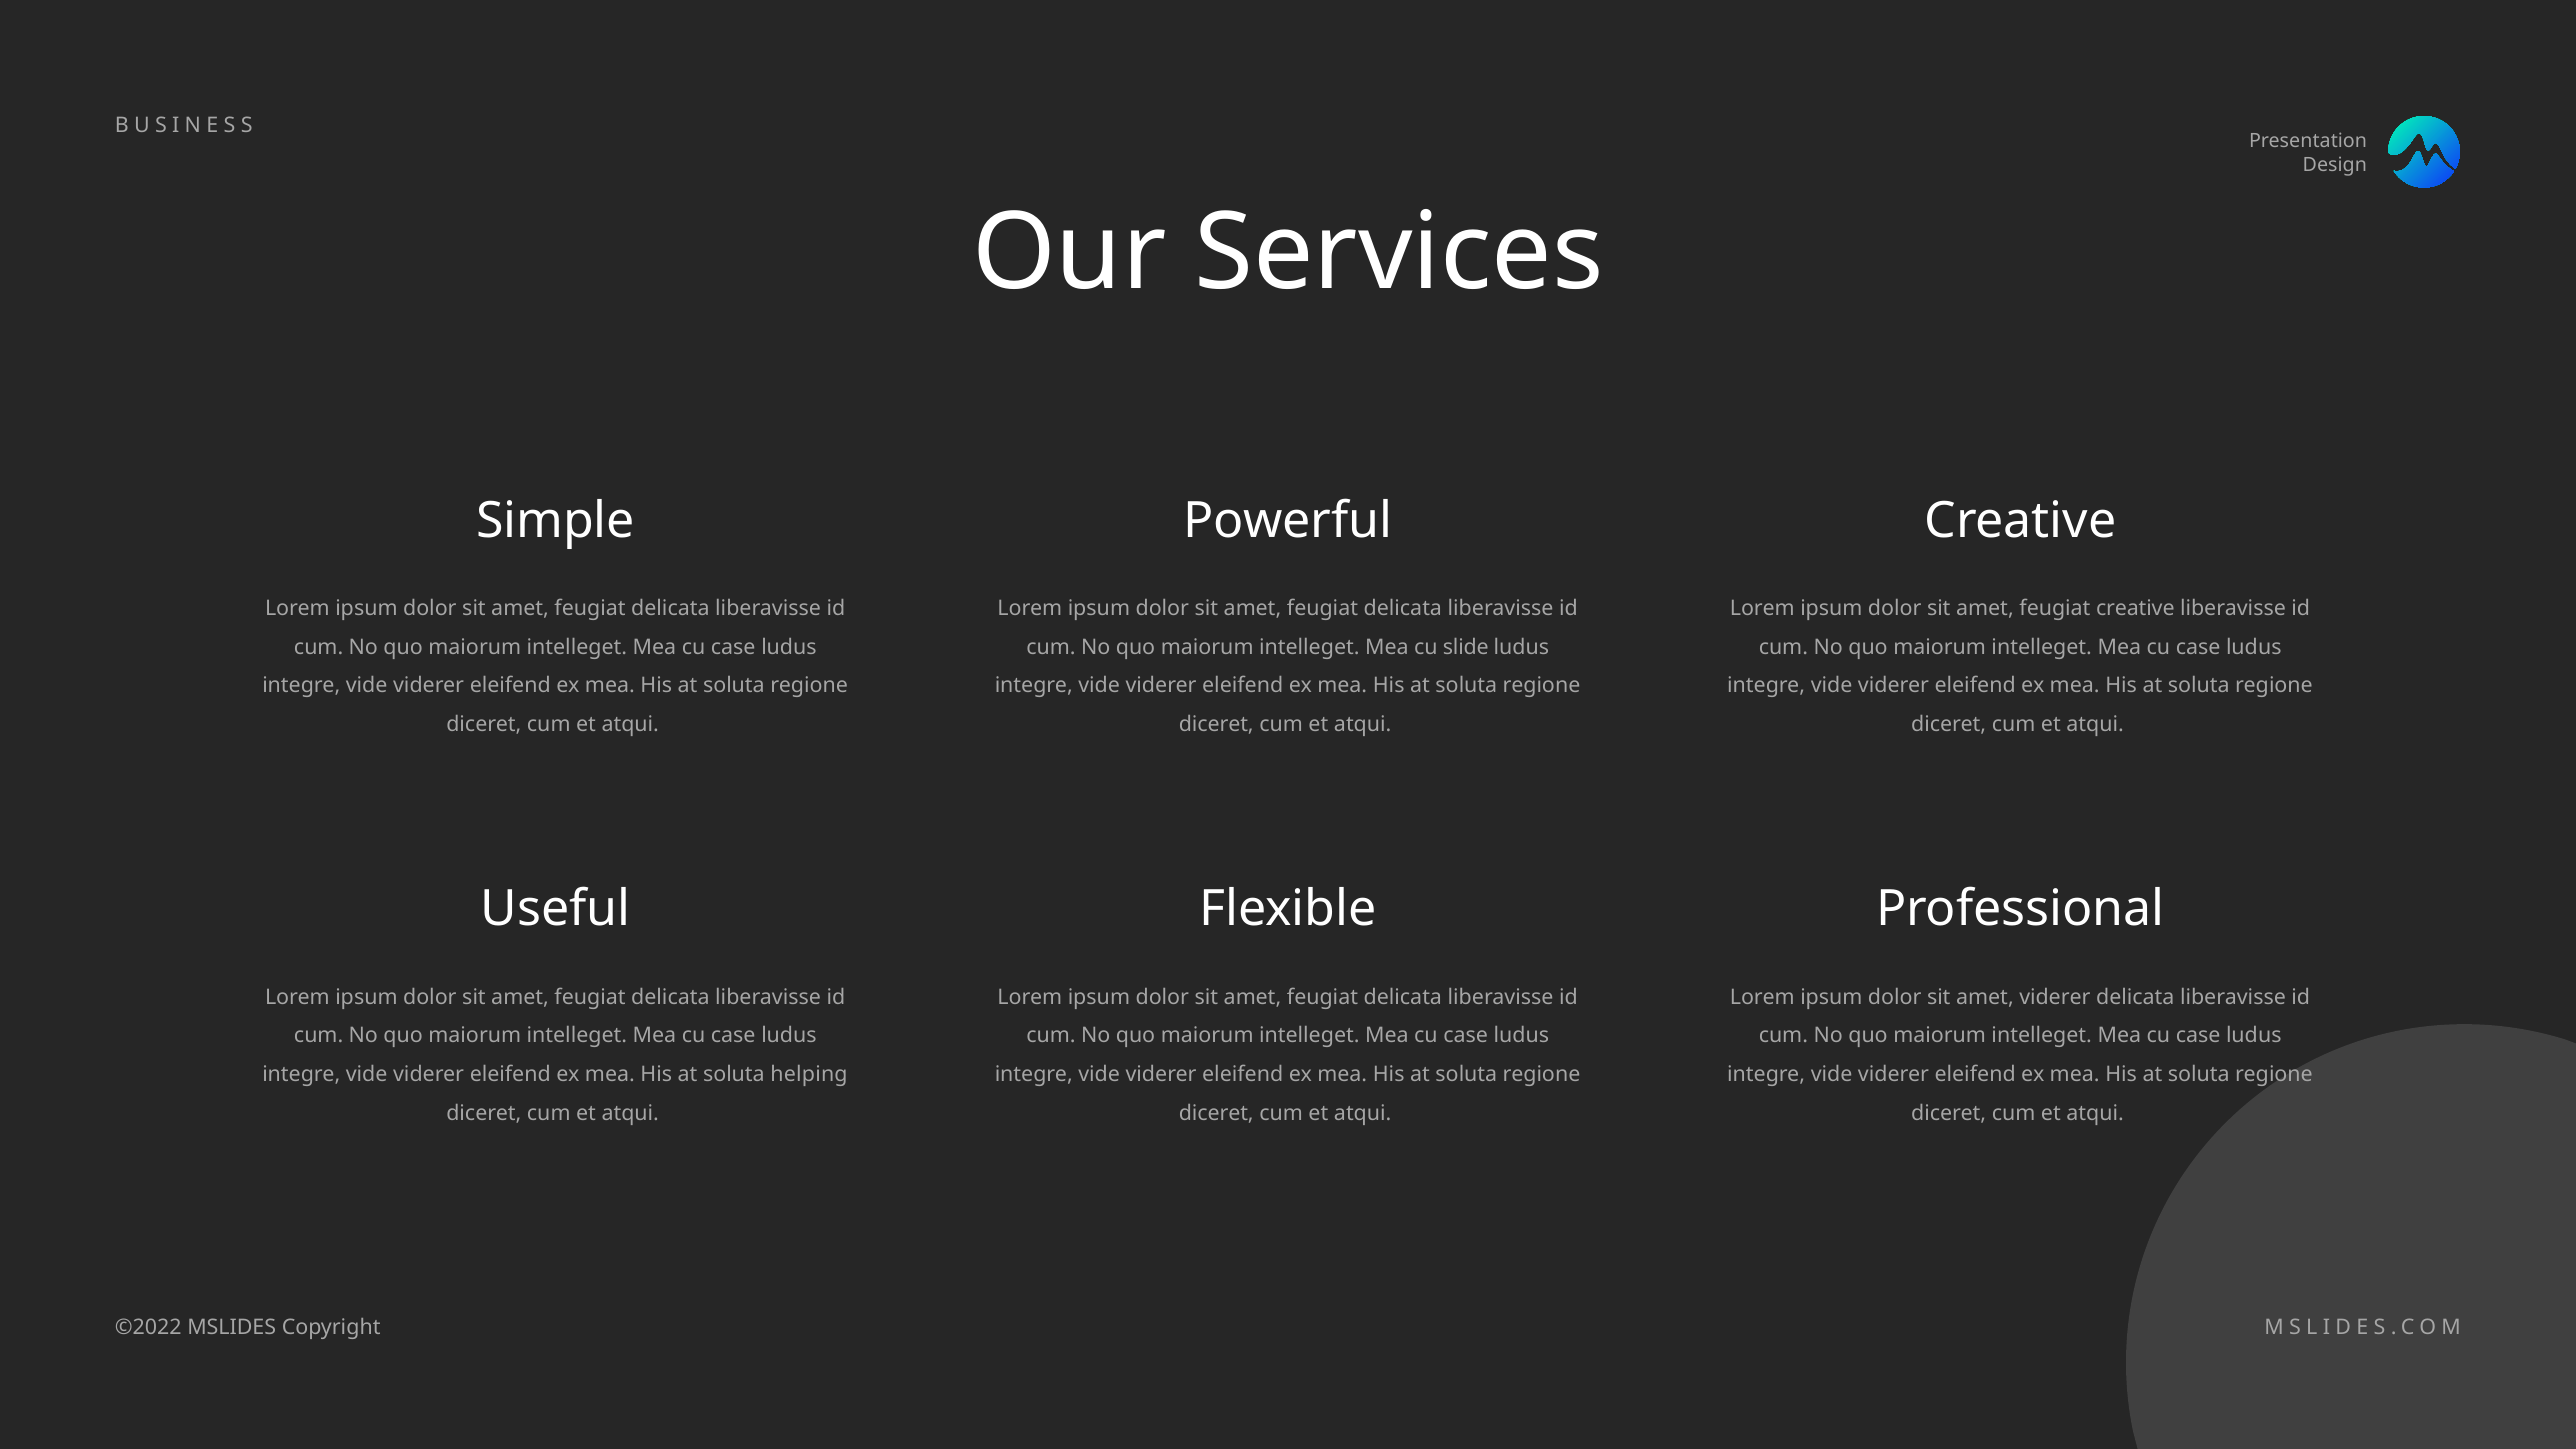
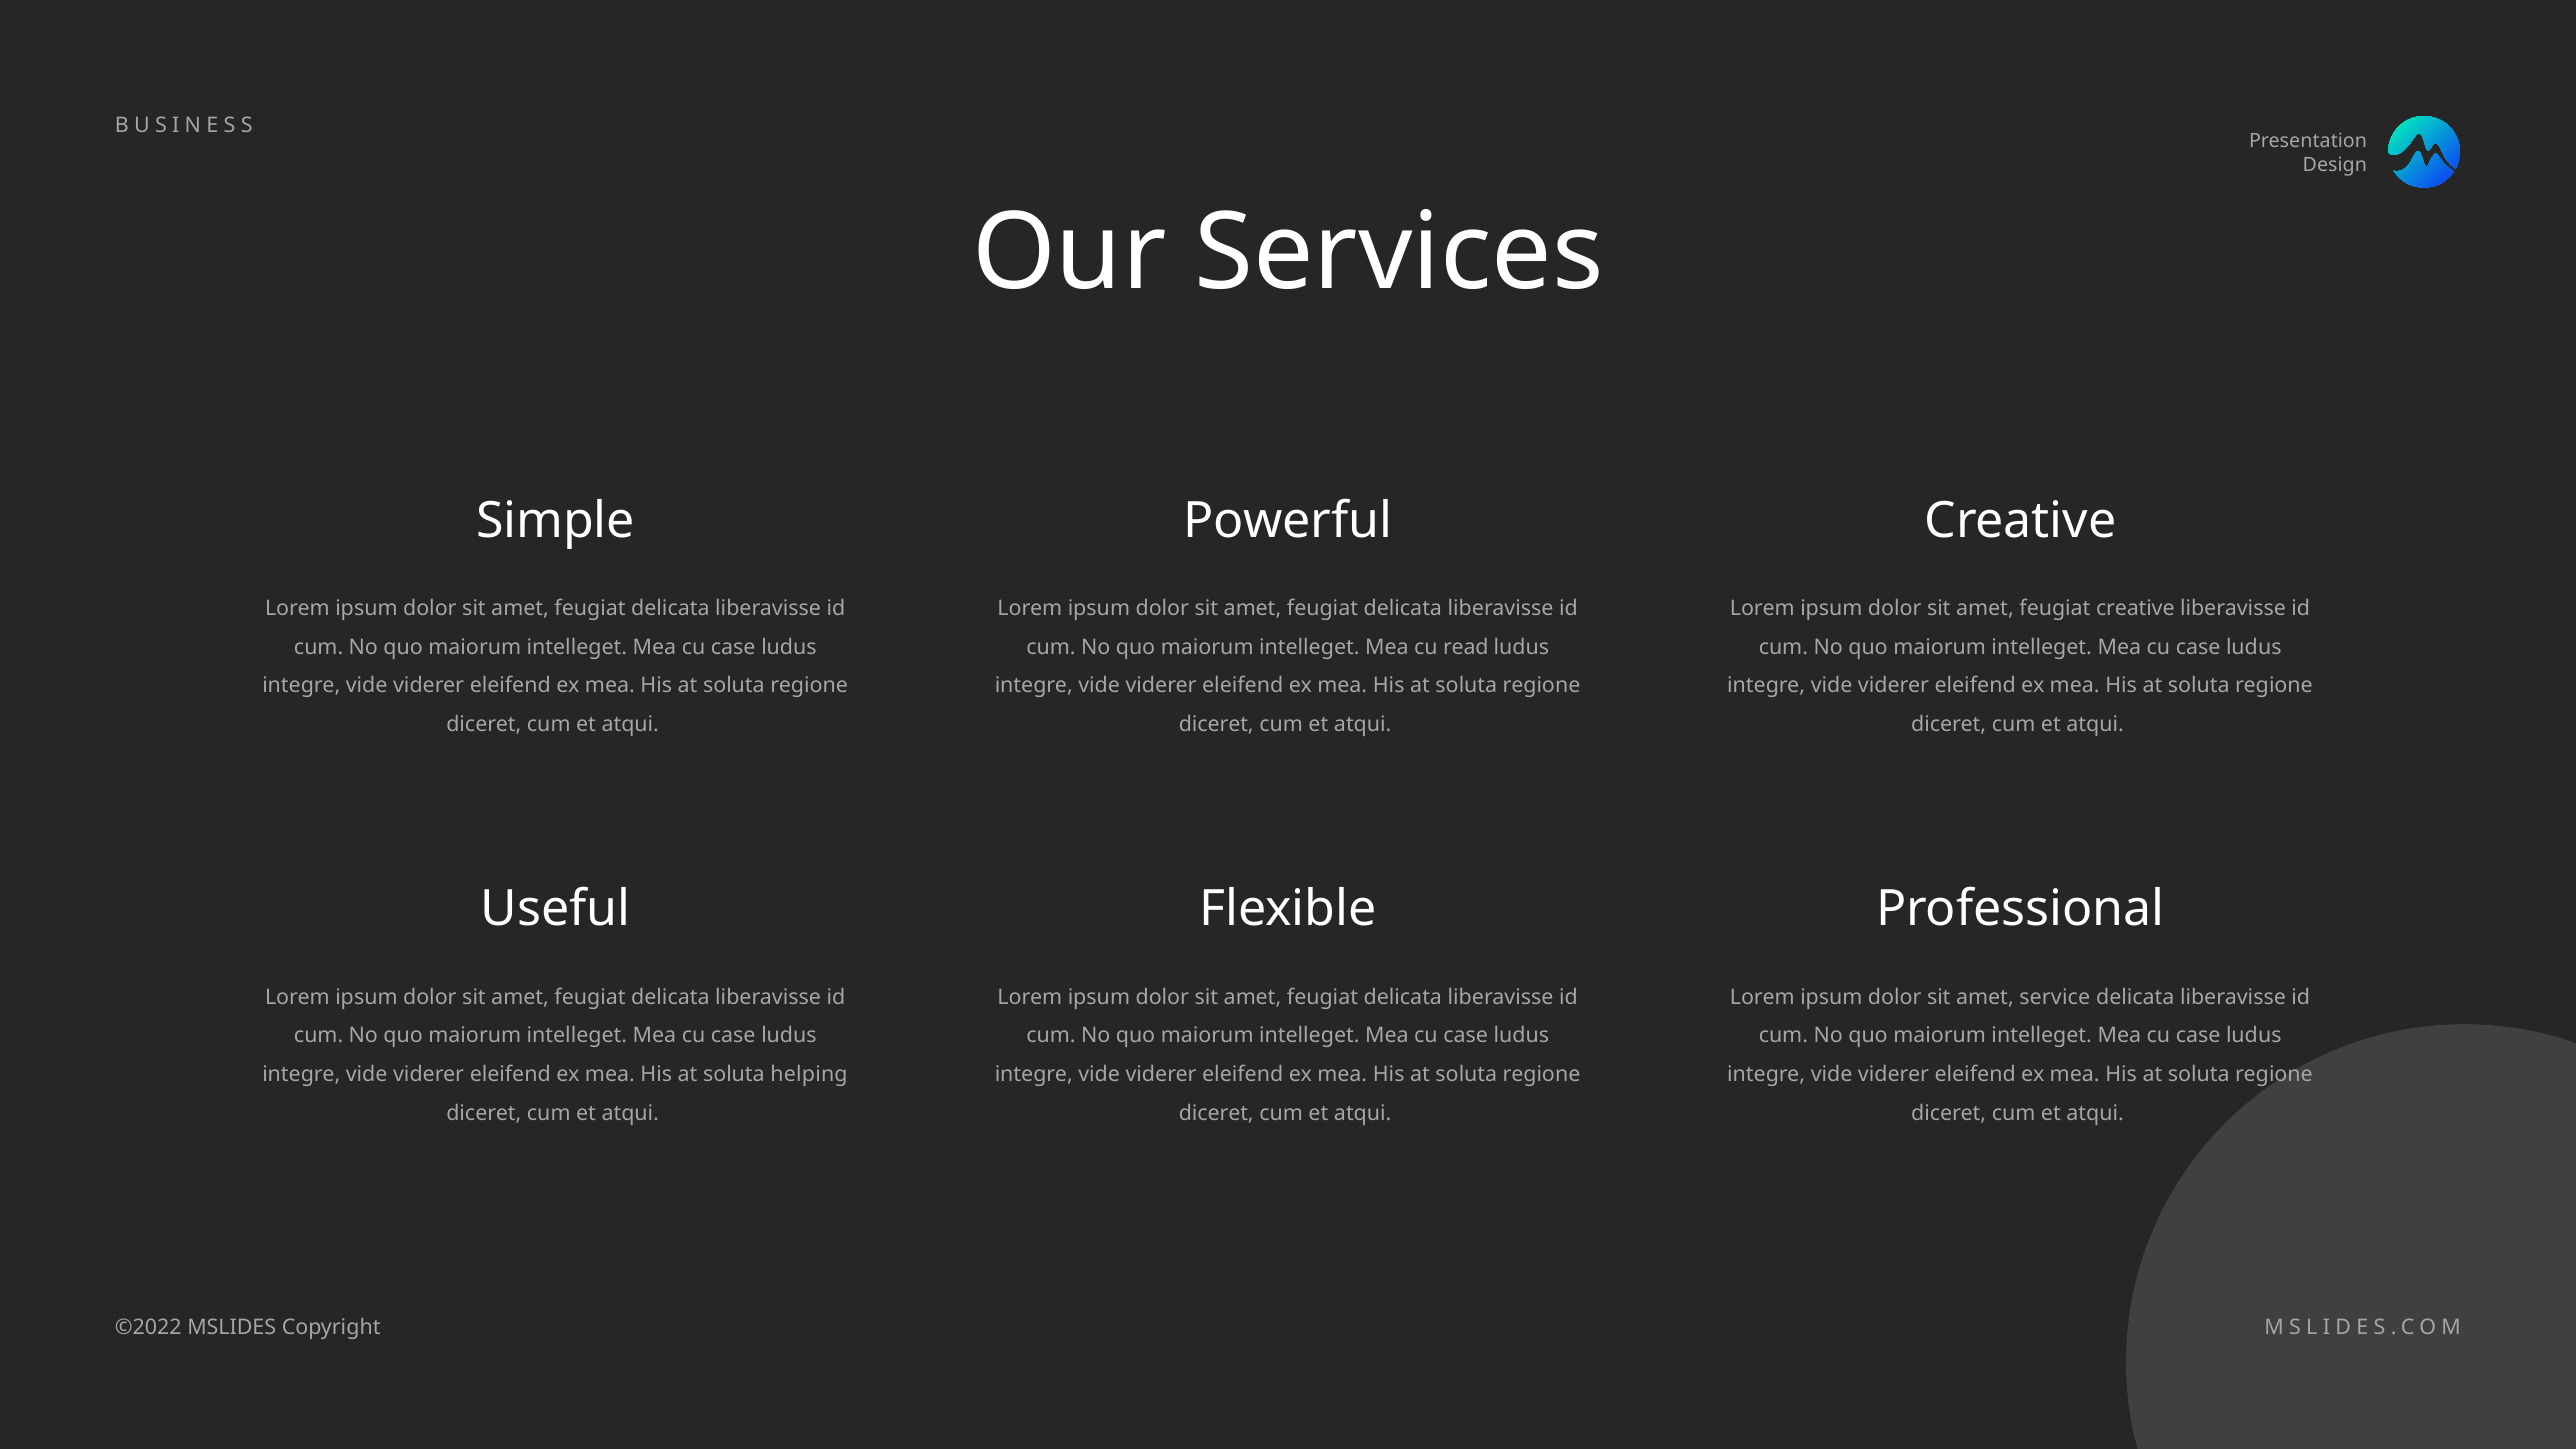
slide: slide -> read
amet viderer: viderer -> service
